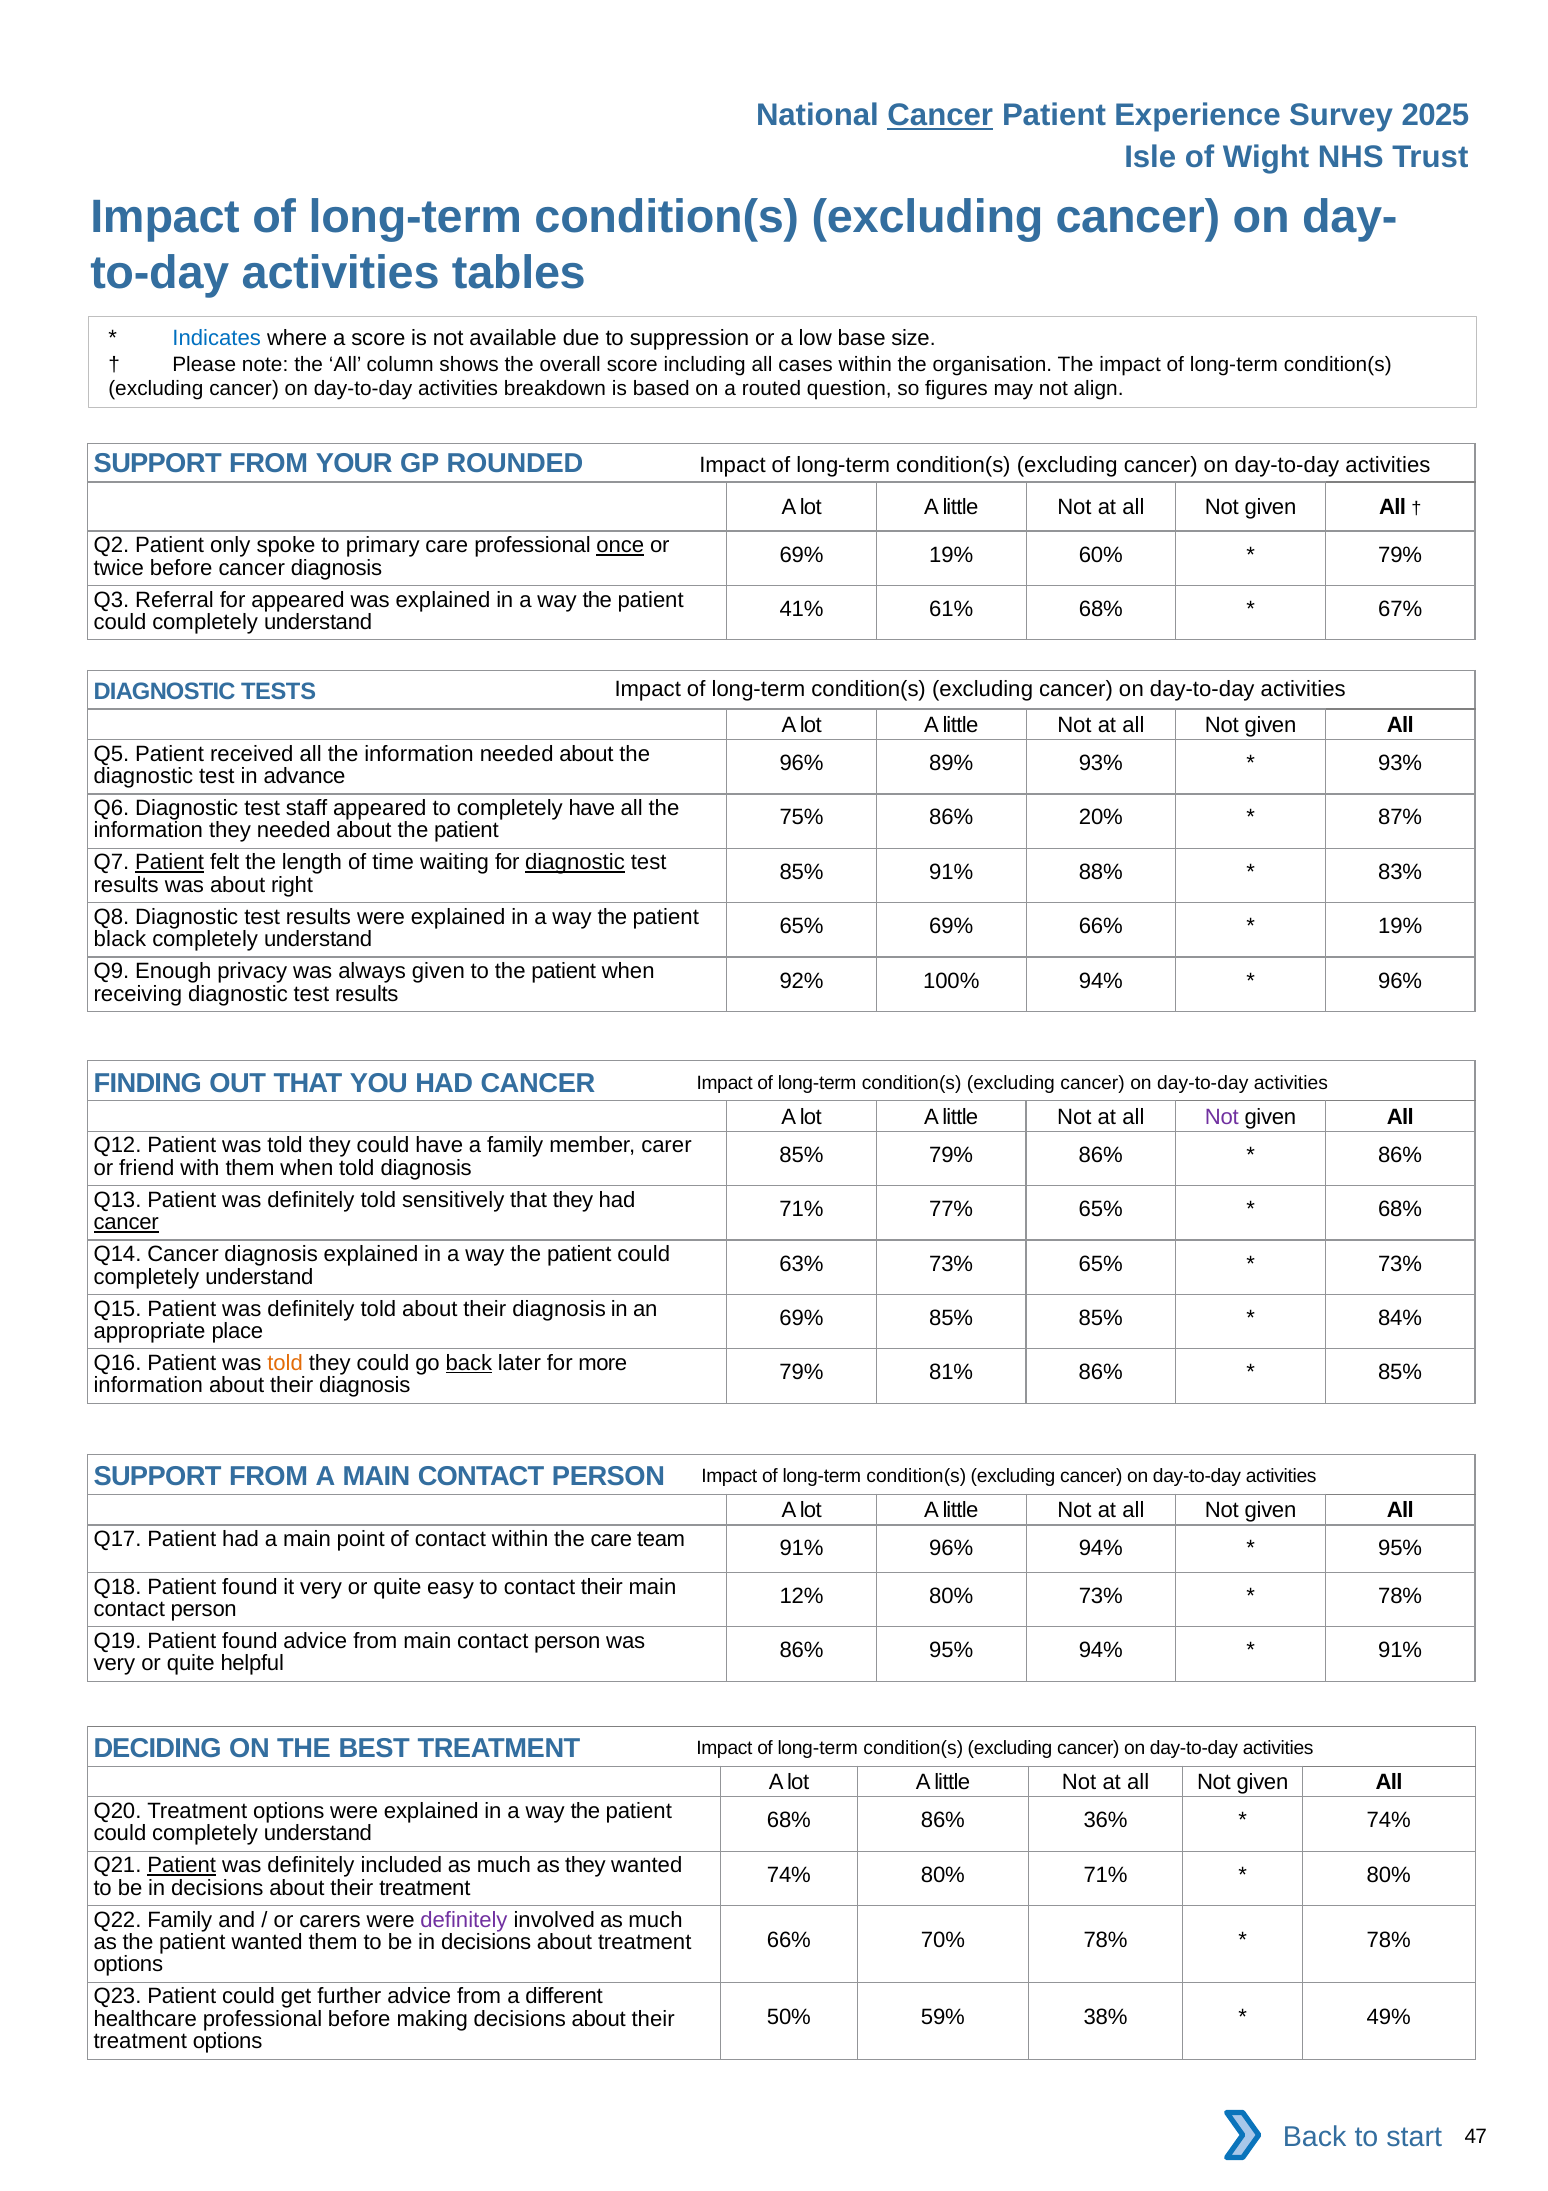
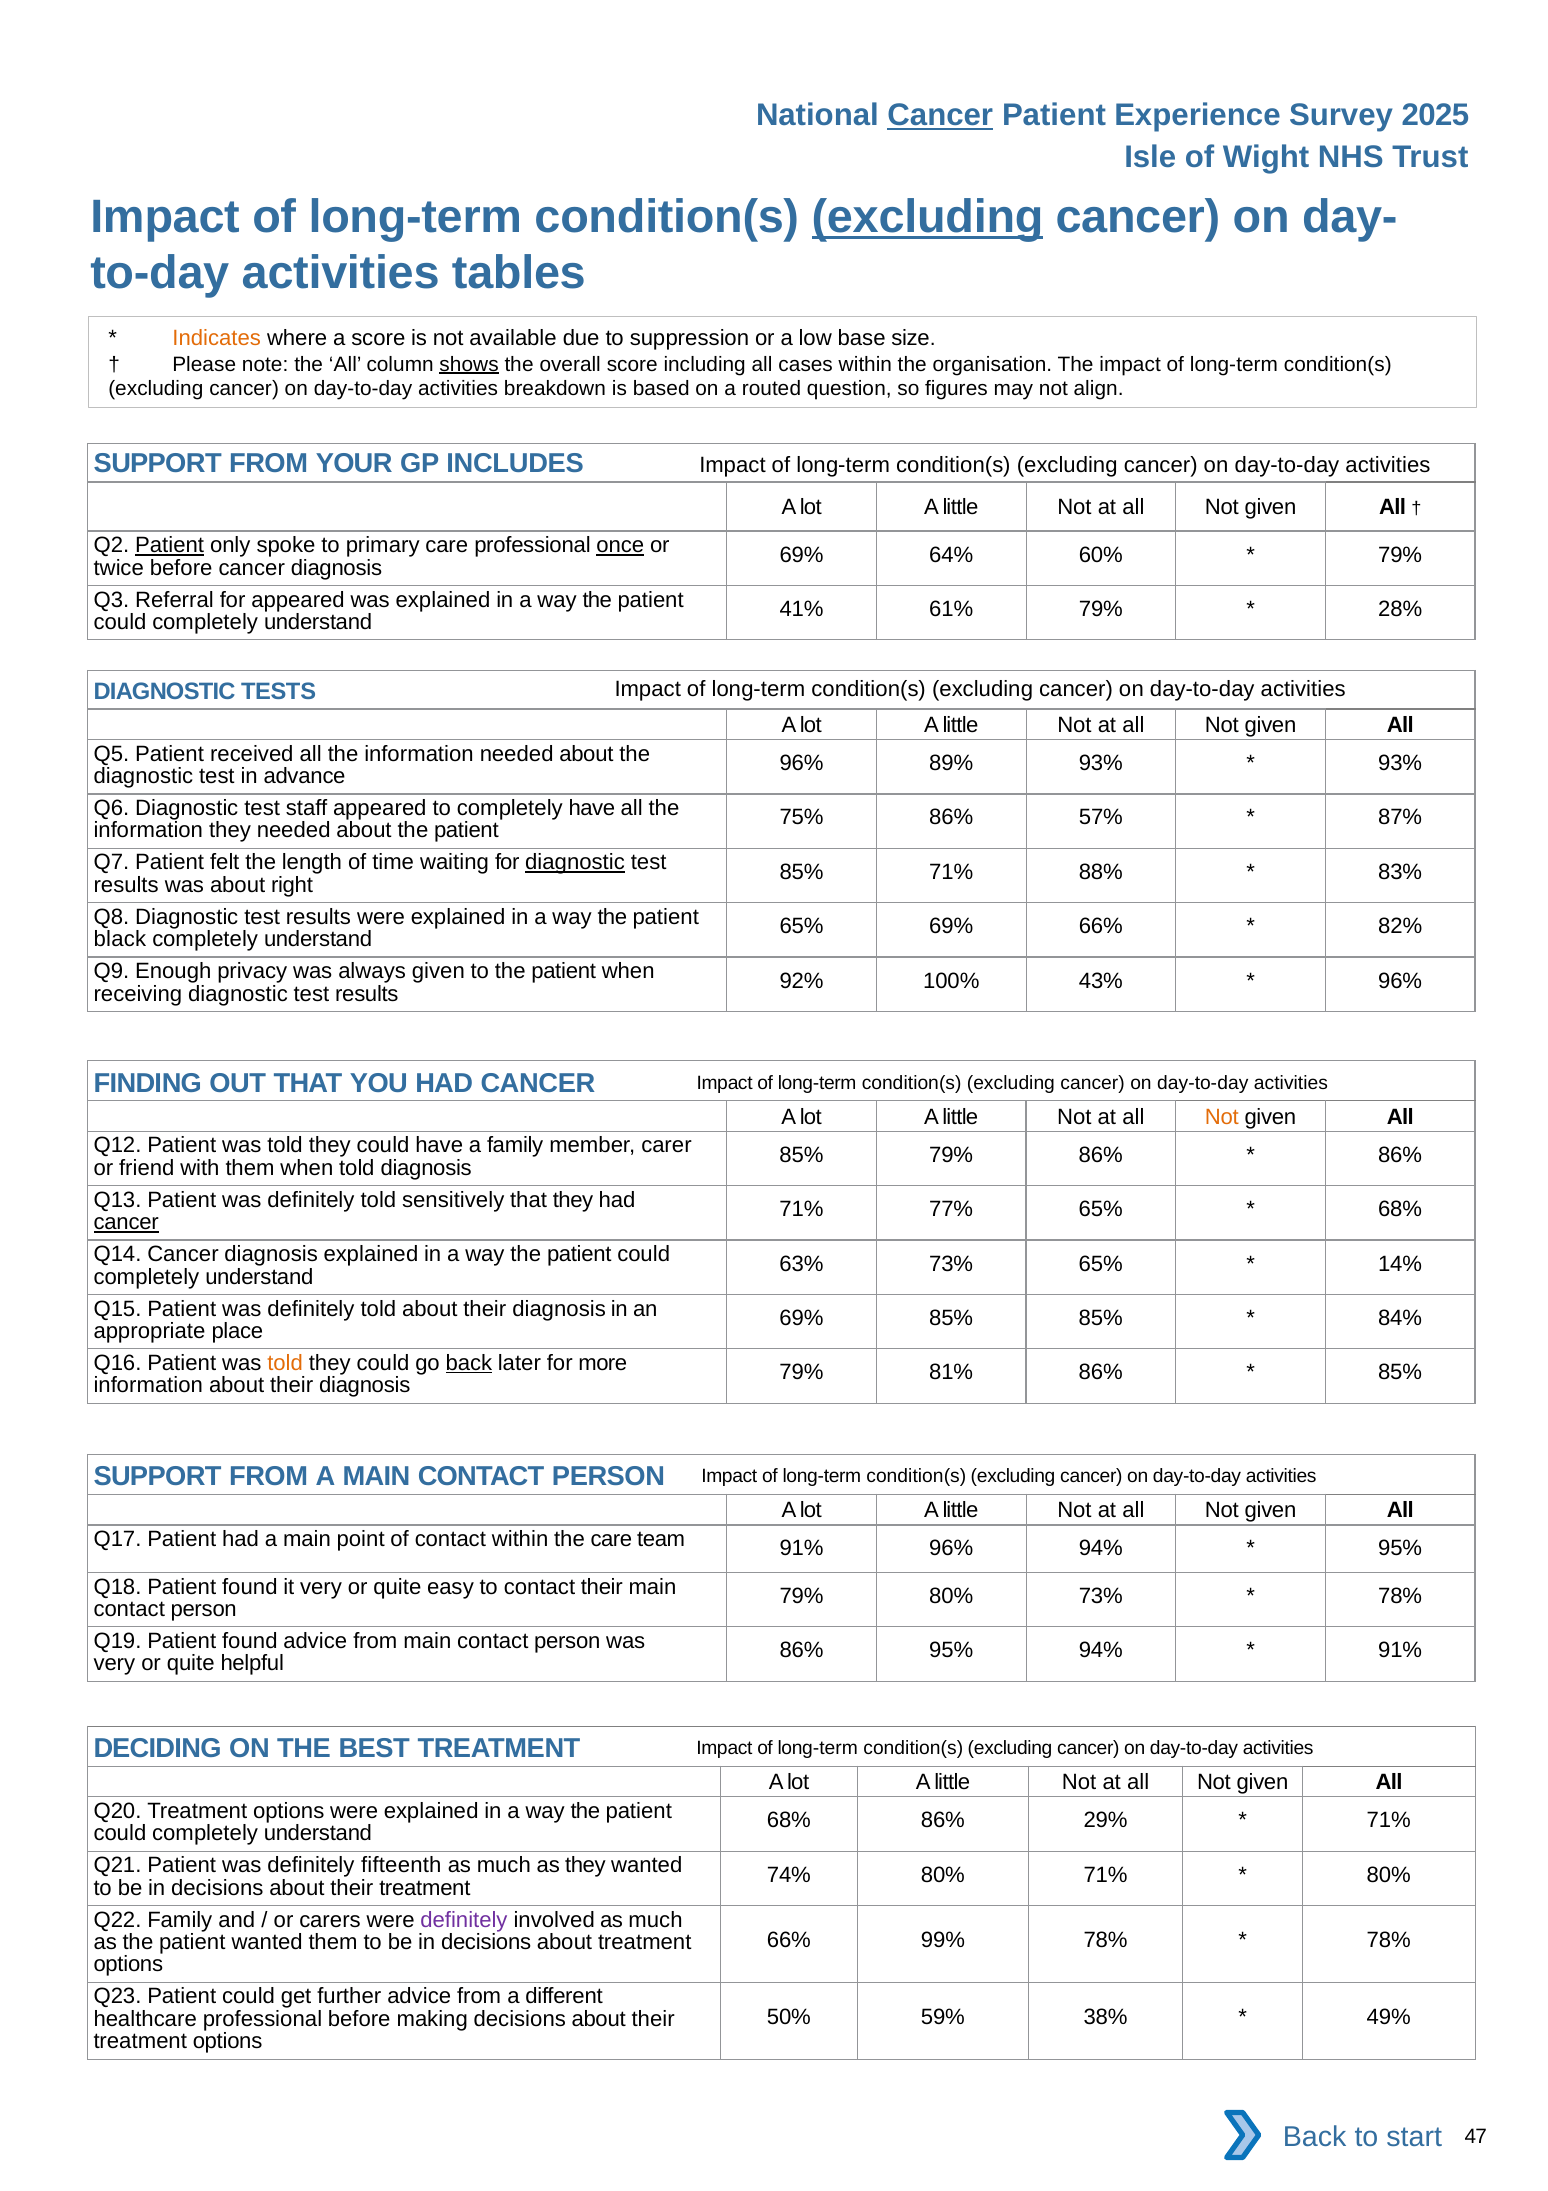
excluding at (927, 217) underline: none -> present
Indicates colour: blue -> orange
shows underline: none -> present
ROUNDED: ROUNDED -> INCLUDES
Patient at (170, 545) underline: none -> present
69% 19%: 19% -> 64%
61% 68%: 68% -> 79%
67%: 67% -> 28%
20%: 20% -> 57%
Patient at (170, 862) underline: present -> none
85% 91%: 91% -> 71%
19% at (1400, 926): 19% -> 82%
100% 94%: 94% -> 43%
Not at (1222, 1117) colour: purple -> orange
73% at (1400, 1264): 73% -> 14%
12% at (802, 1596): 12% -> 79%
36%: 36% -> 29%
74% at (1389, 1820): 74% -> 71%
Patient at (182, 1865) underline: present -> none
included: included -> fifteenth
70%: 70% -> 99%
